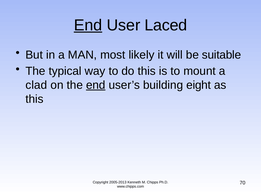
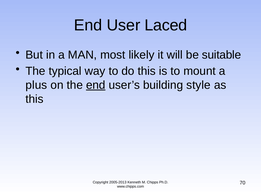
End at (88, 25) underline: present -> none
clad: clad -> plus
eight: eight -> style
